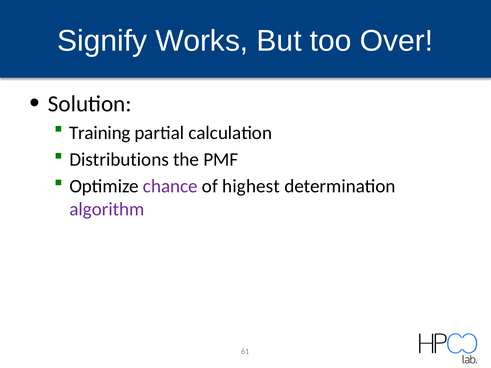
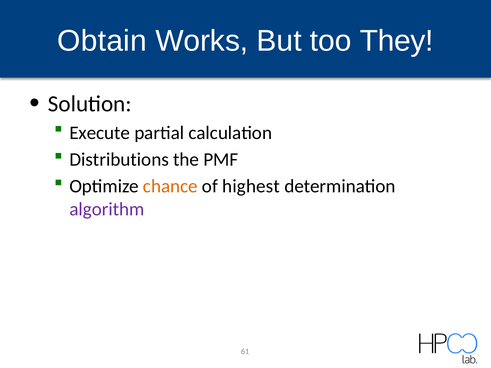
Signify: Signify -> Obtain
Over: Over -> They
Training: Training -> Execute
chance colour: purple -> orange
